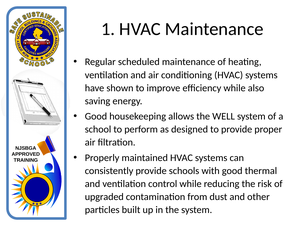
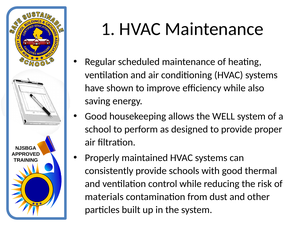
upgraded: upgraded -> materials
